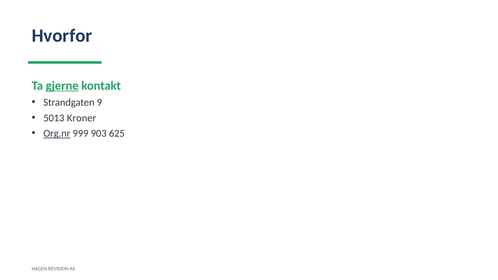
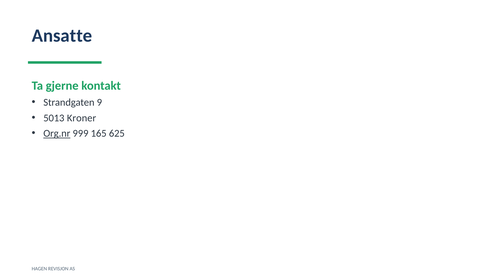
Hvorfor: Hvorfor -> Ansatte
gjerne underline: present -> none
903: 903 -> 165
